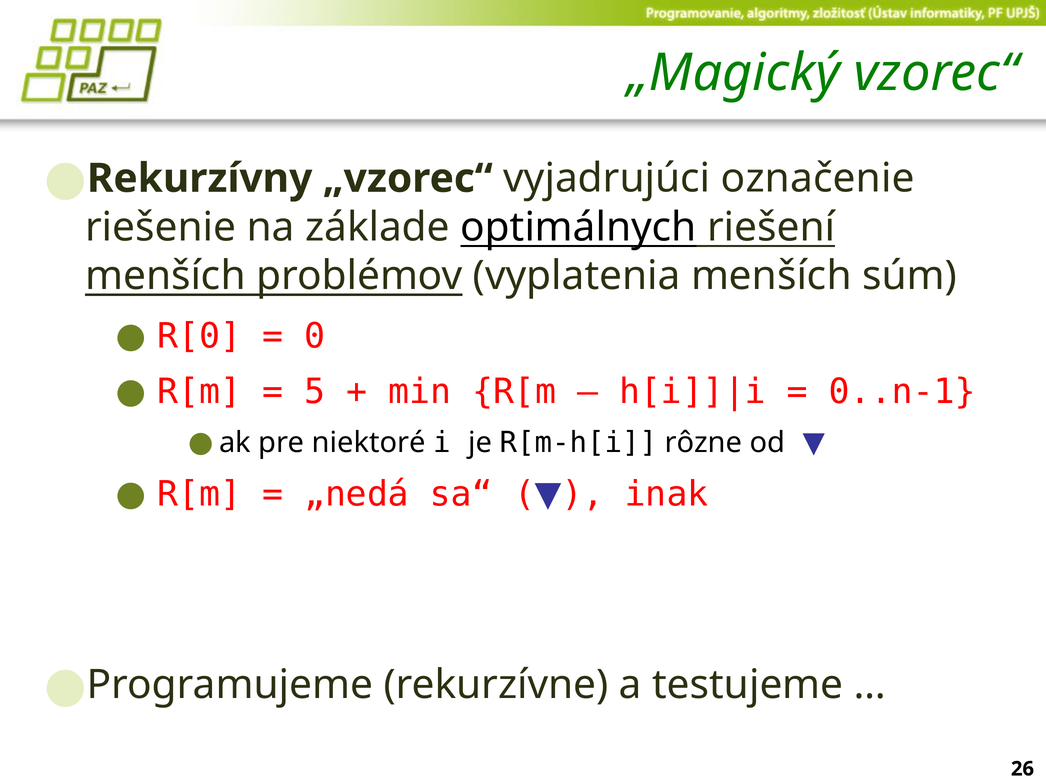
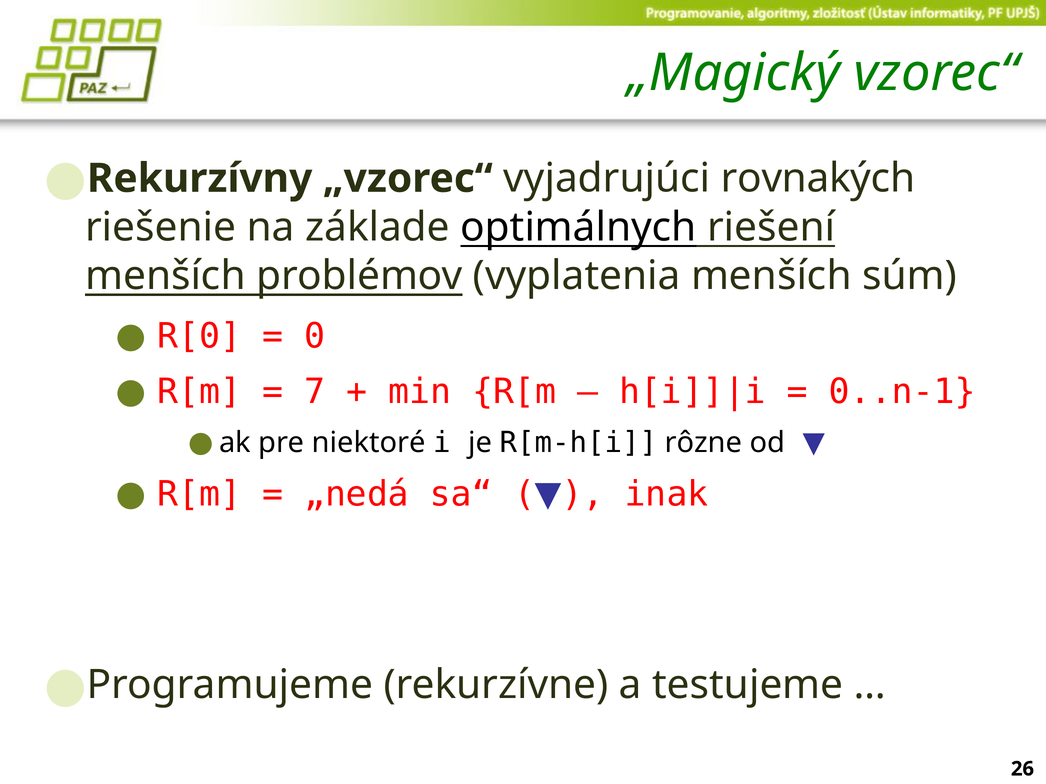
označenie: označenie -> rovnakých
5: 5 -> 7
